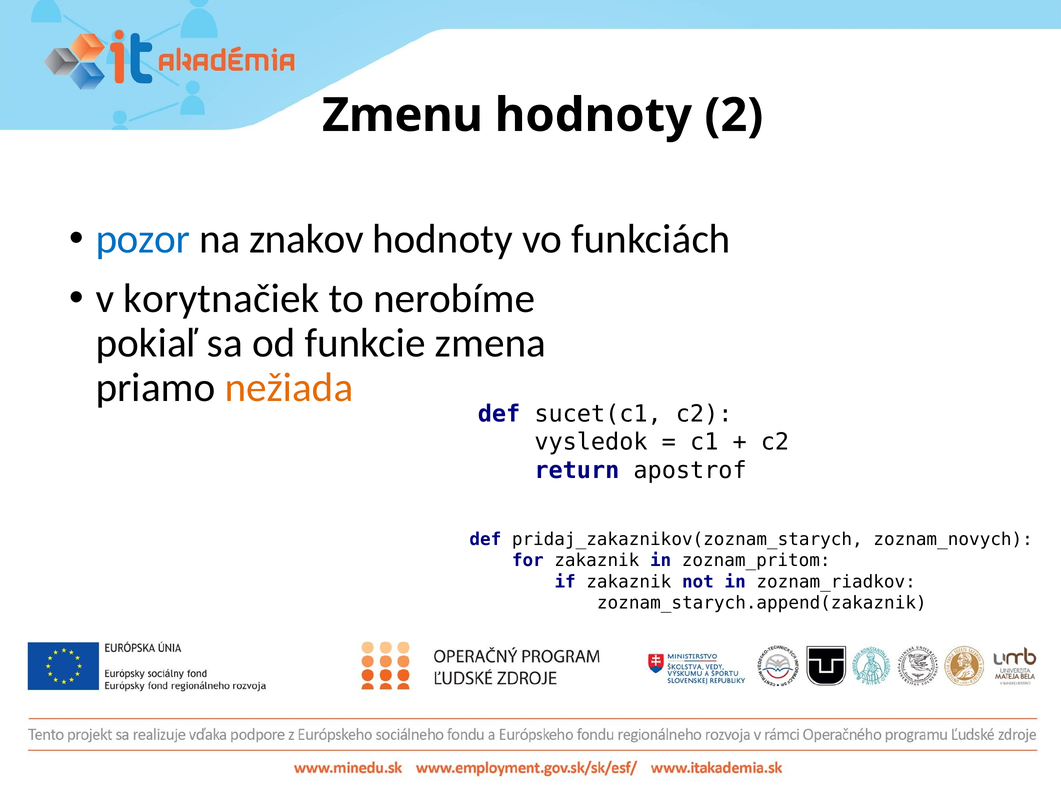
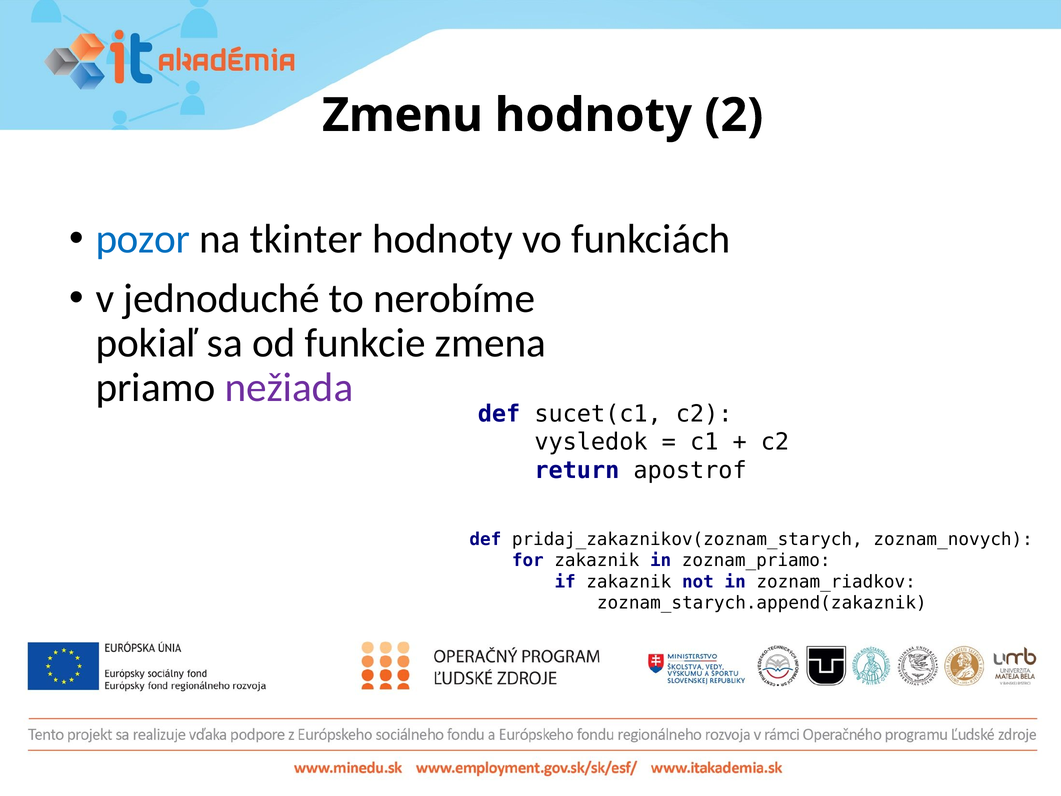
znakov: znakov -> tkinter
korytnačiek: korytnačiek -> jednoduché
nežiada colour: orange -> purple
zoznam_pritom: zoznam_pritom -> zoznam_priamo
